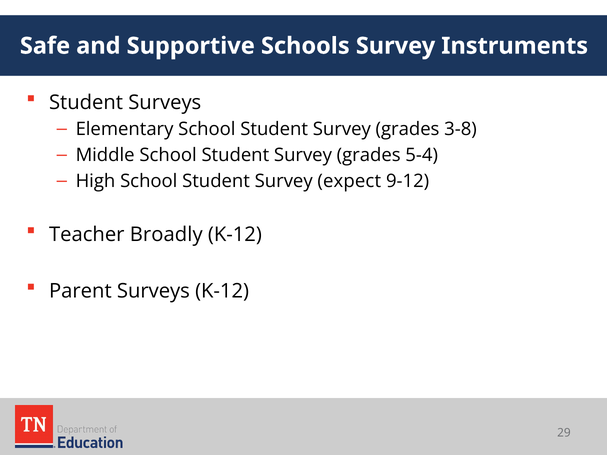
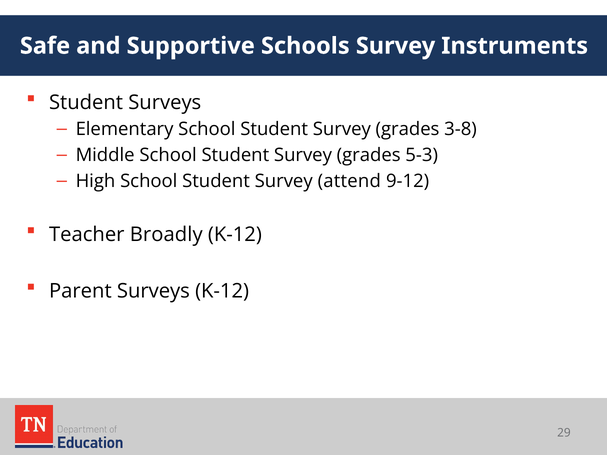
5-4: 5-4 -> 5-3
expect: expect -> attend
